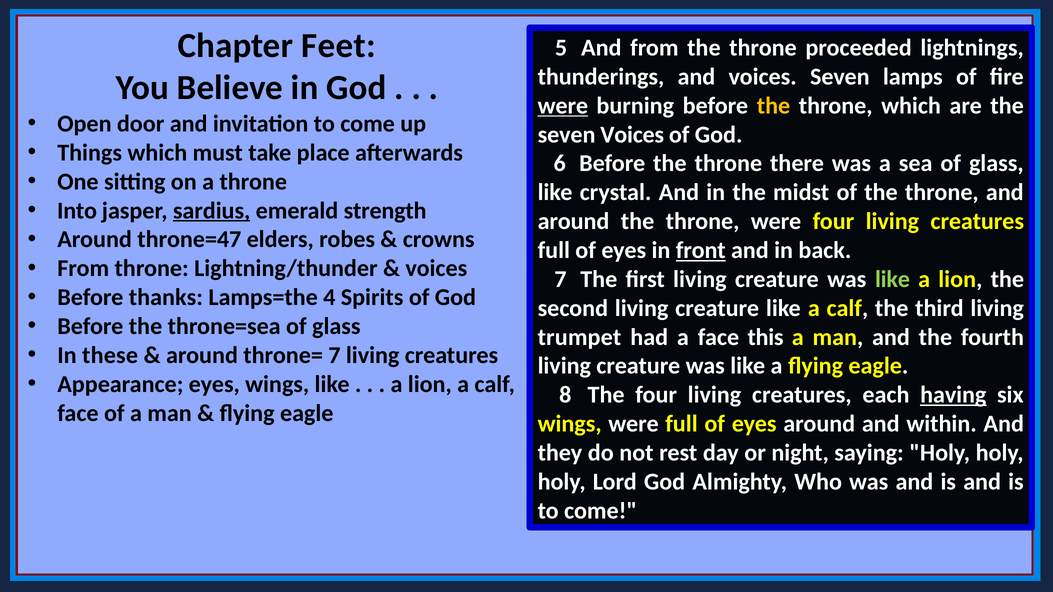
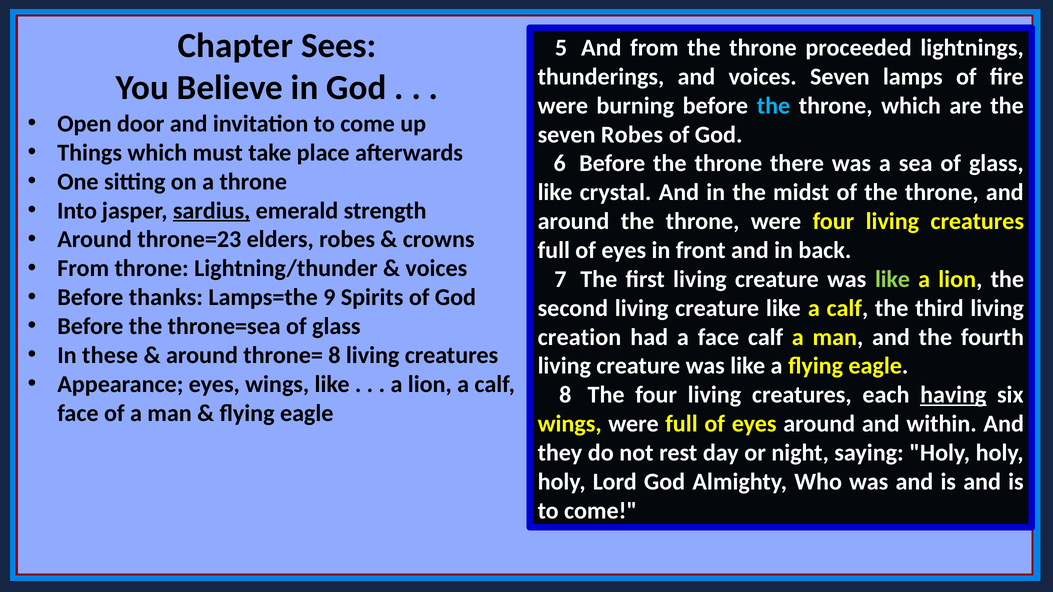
Feet: Feet -> Sees
were at (563, 106) underline: present -> none
the at (774, 106) colour: yellow -> light blue
seven Voices: Voices -> Robes
throne=47: throne=47 -> throne=23
front underline: present -> none
4: 4 -> 9
trumpet: trumpet -> creation
face this: this -> calf
throne= 7: 7 -> 8
